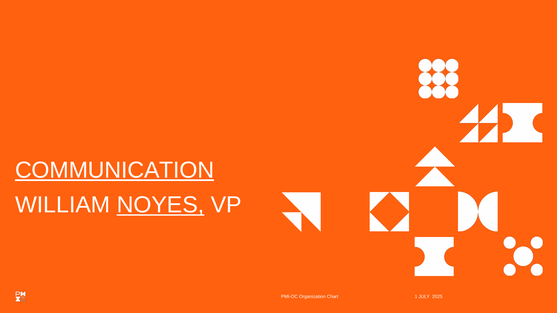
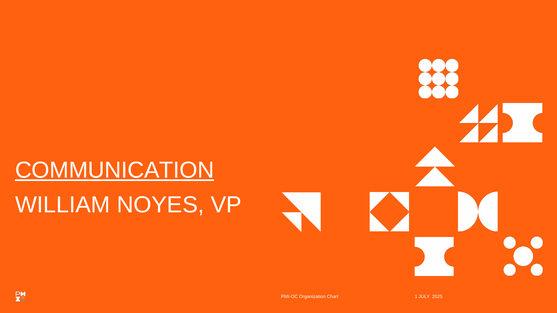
NOYES underline: present -> none
